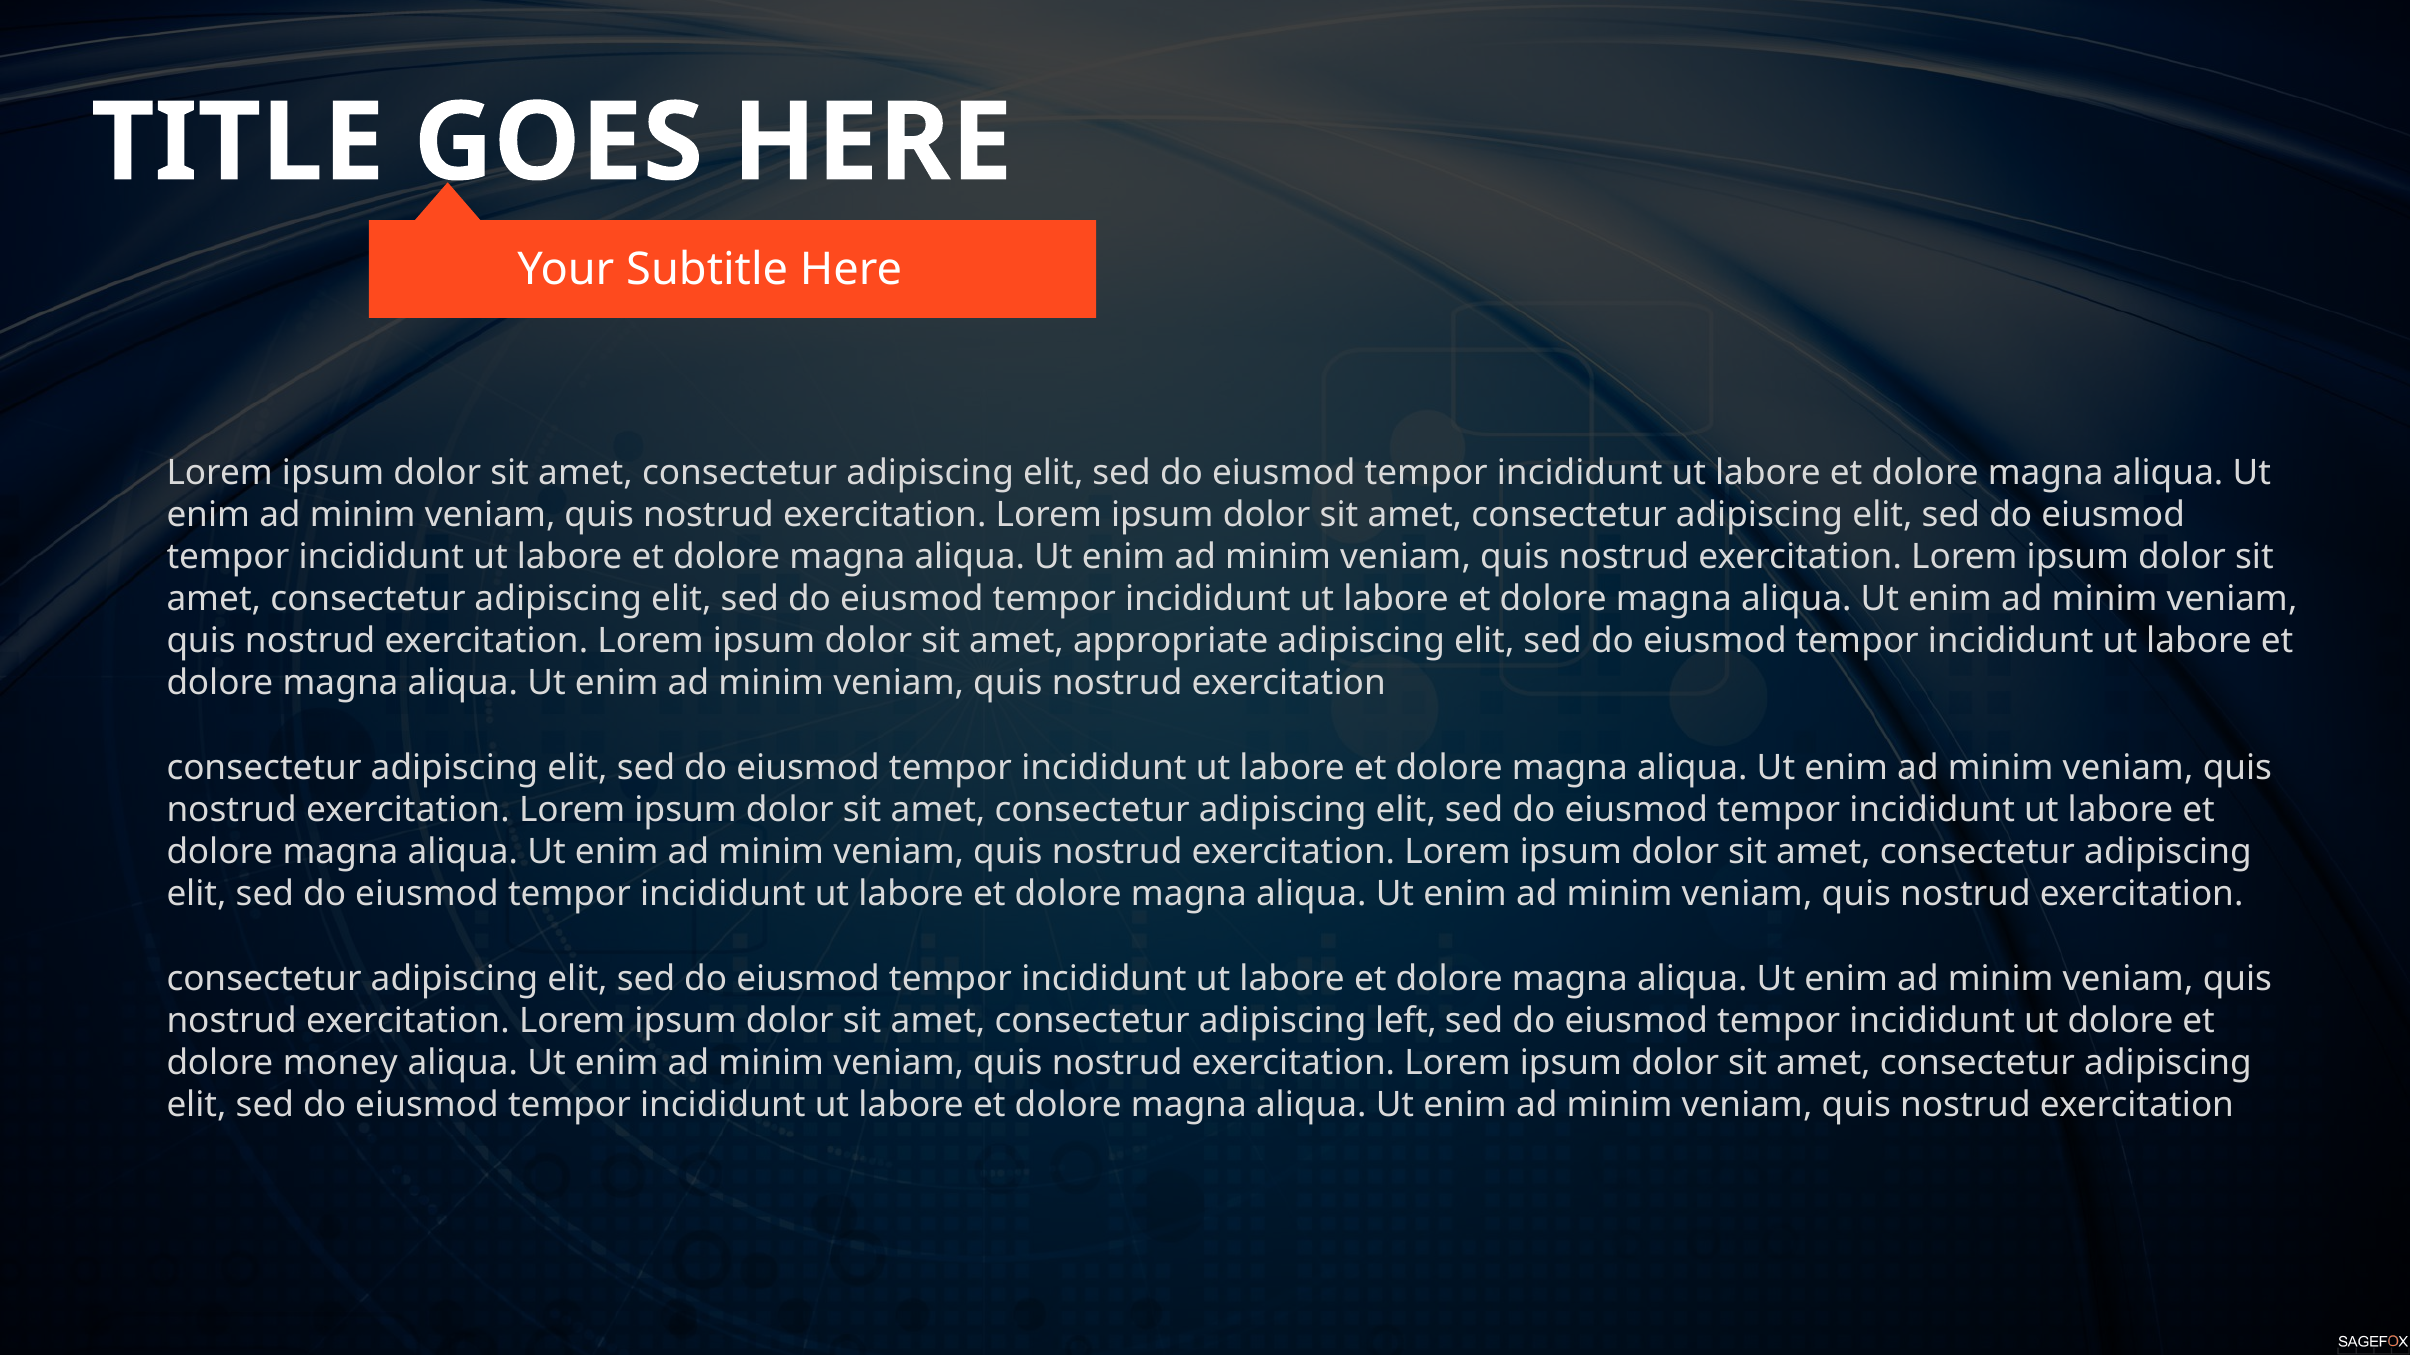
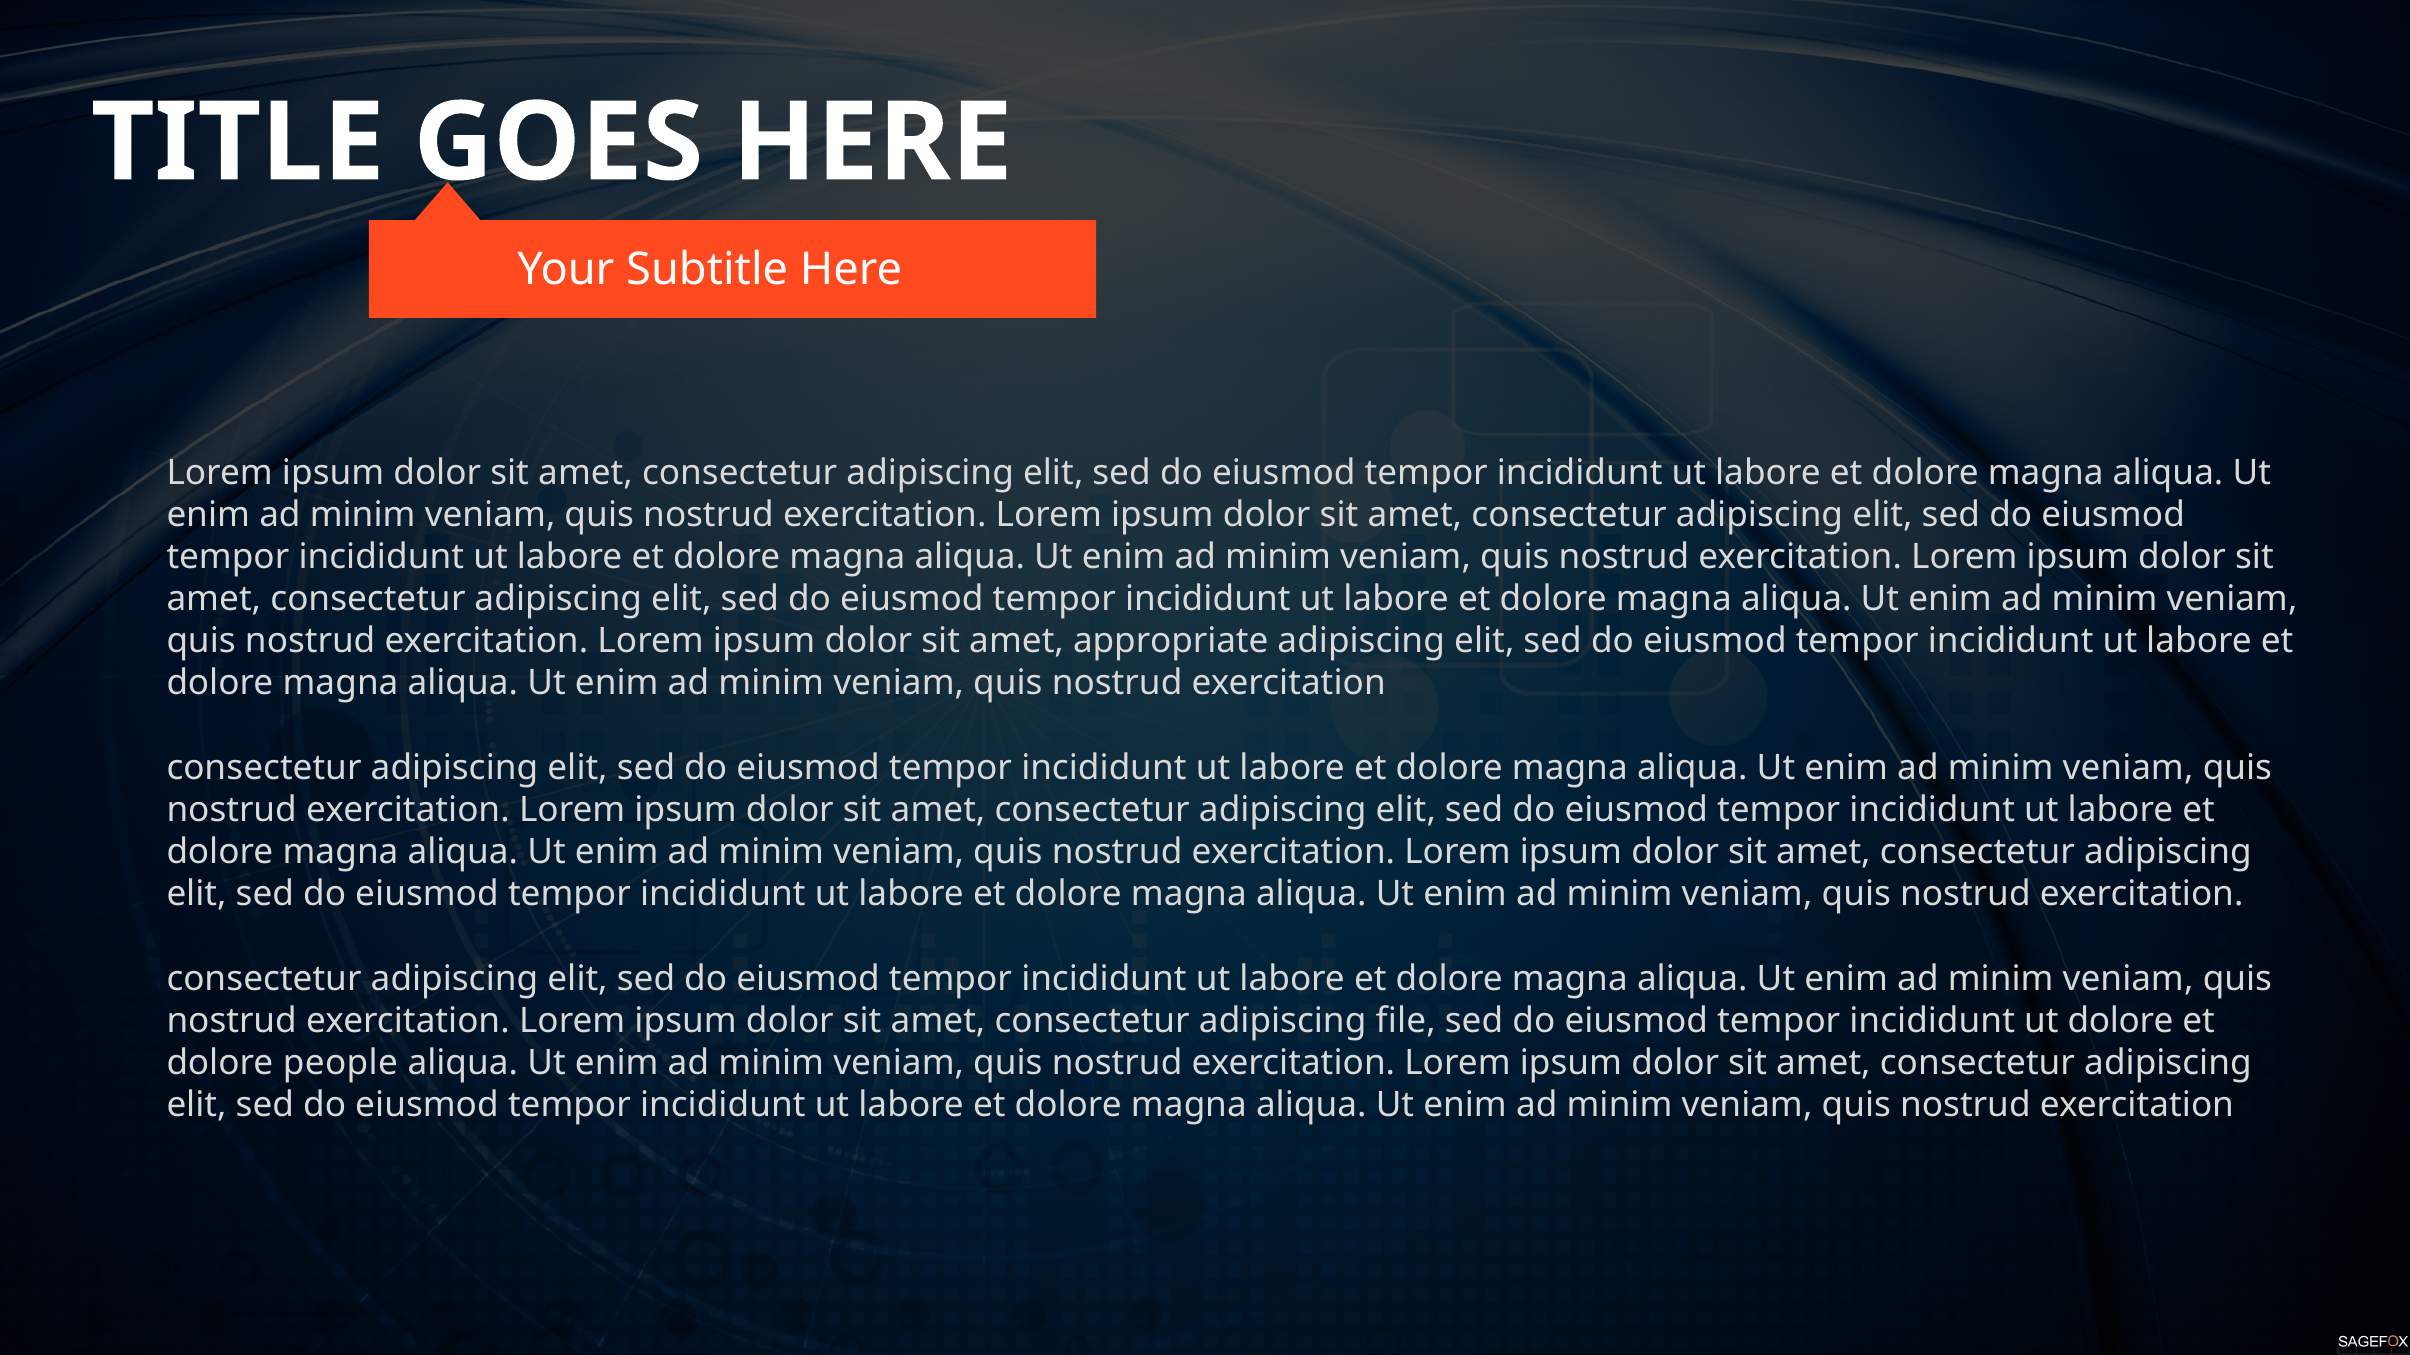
left: left -> file
money: money -> people
